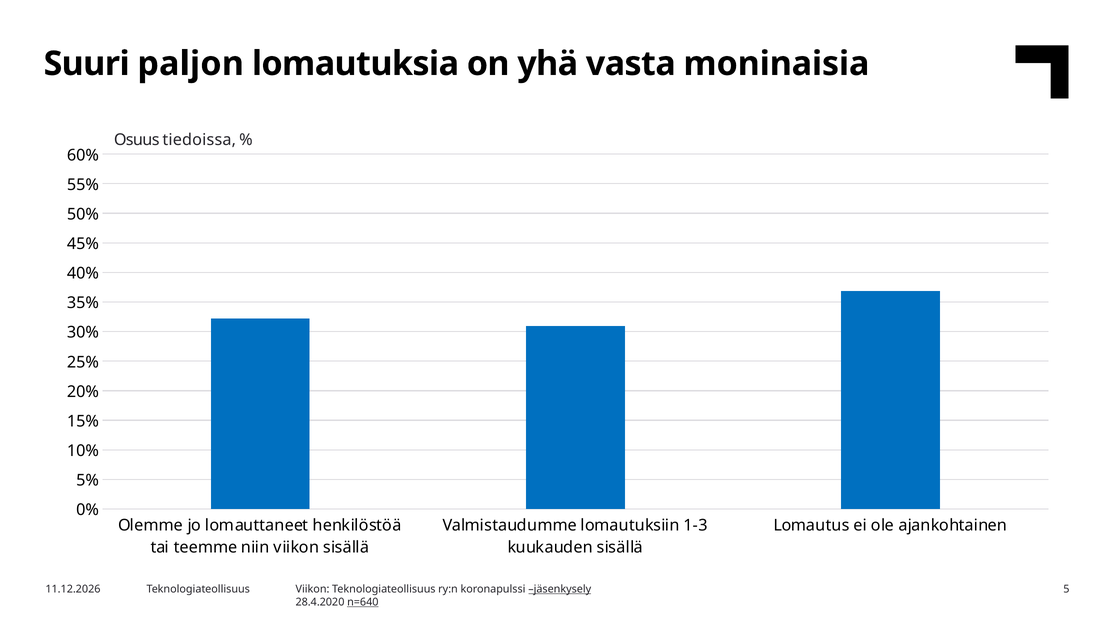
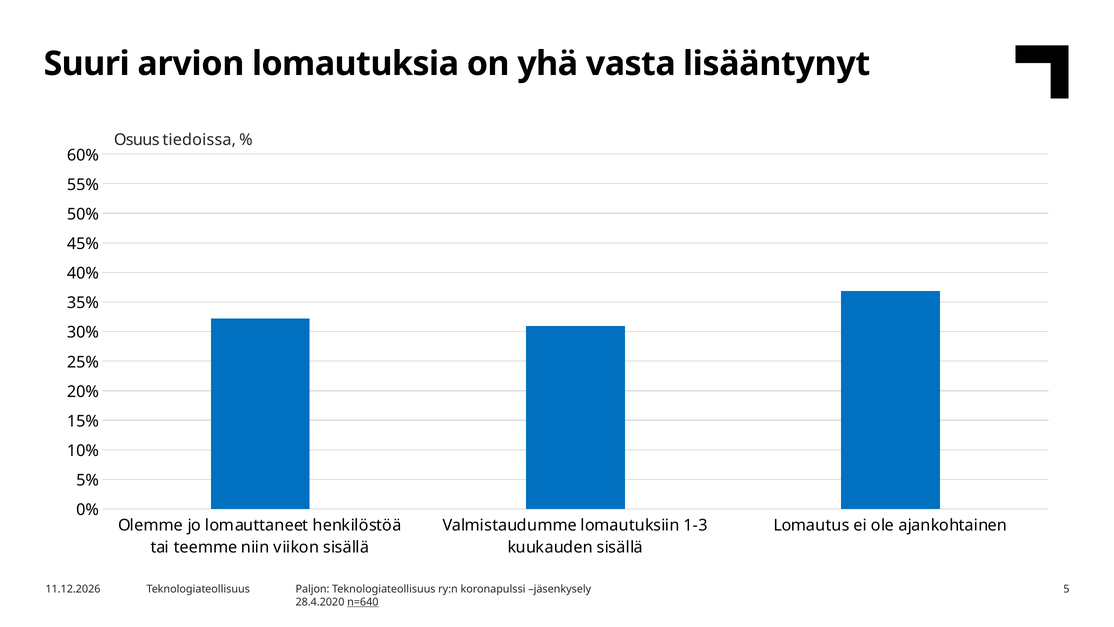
paljon: paljon -> arvion
moninaisia: moninaisia -> lisääntynyt
Viikon at (313, 589): Viikon -> Paljon
jäsenkysely underline: present -> none
